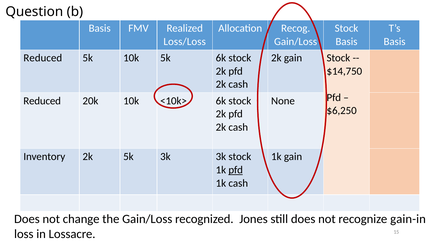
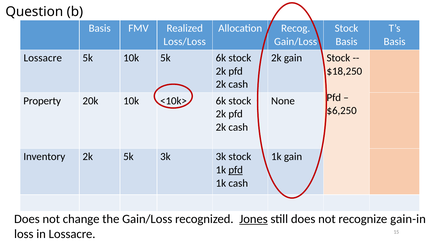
Reduced at (43, 58): Reduced -> Lossacre
$14,750: $14,750 -> $18,250
Reduced at (42, 101): Reduced -> Property
Jones underline: none -> present
